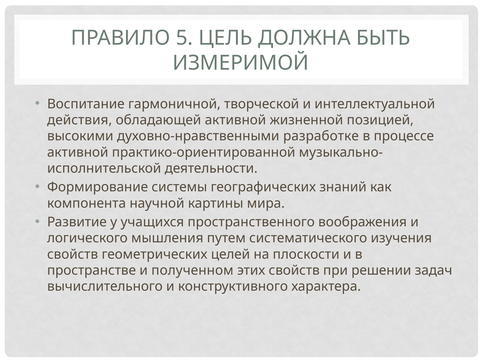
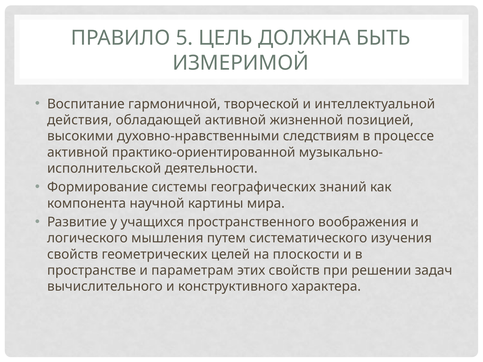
разработке: разработке -> следствиям
полученном: полученном -> параметрам
